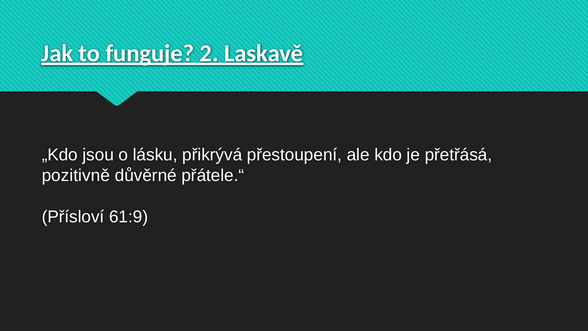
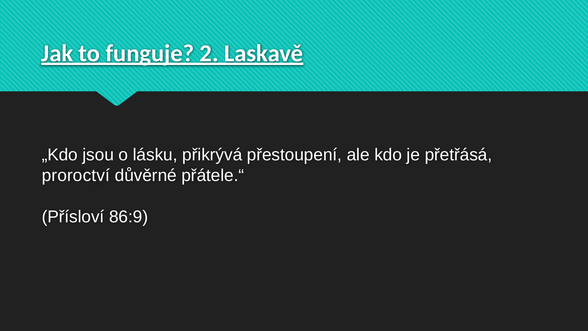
pozitivně: pozitivně -> proroctví
61:9: 61:9 -> 86:9
